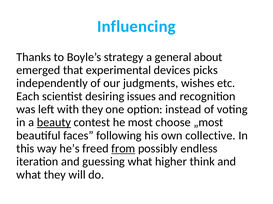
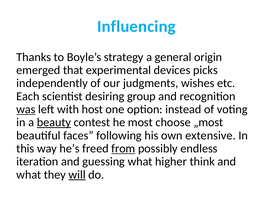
about: about -> origin
issues: issues -> group
was underline: none -> present
with they: they -> host
collective: collective -> extensive
will underline: none -> present
